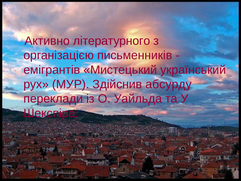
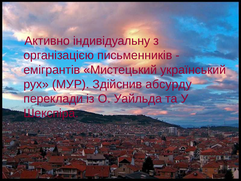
літературного: літературного -> індивідуальну
